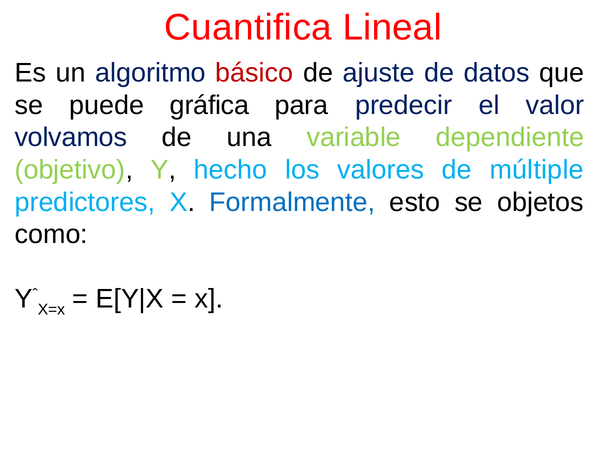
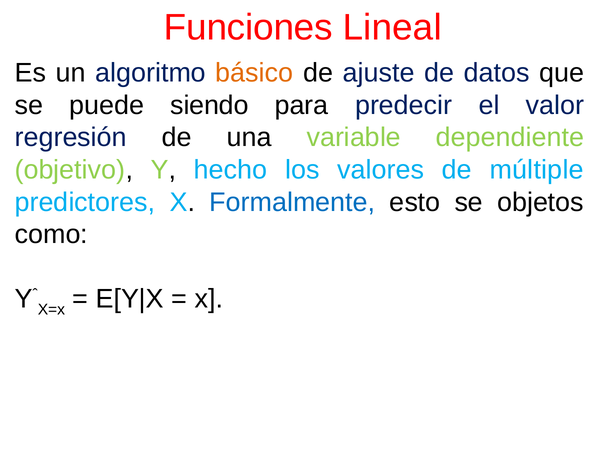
Cuantifica: Cuantifica -> Funciones
básico colour: red -> orange
gráfica: gráfica -> siendo
volvamos: volvamos -> regresión
